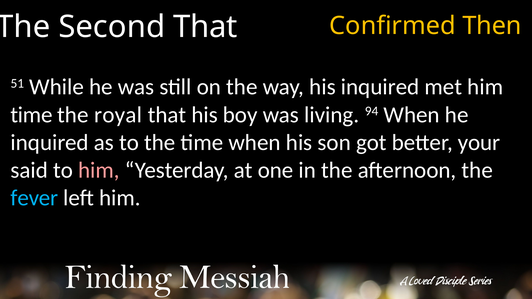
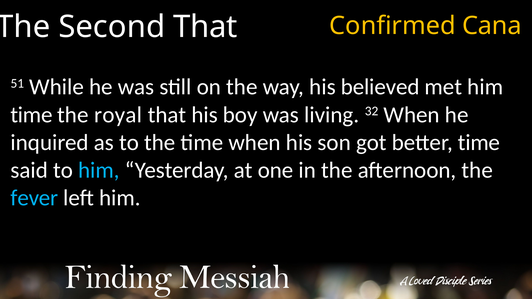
Then: Then -> Cana
his inquired: inquired -> believed
94: 94 -> 32
better your: your -> time
him at (99, 170) colour: pink -> light blue
